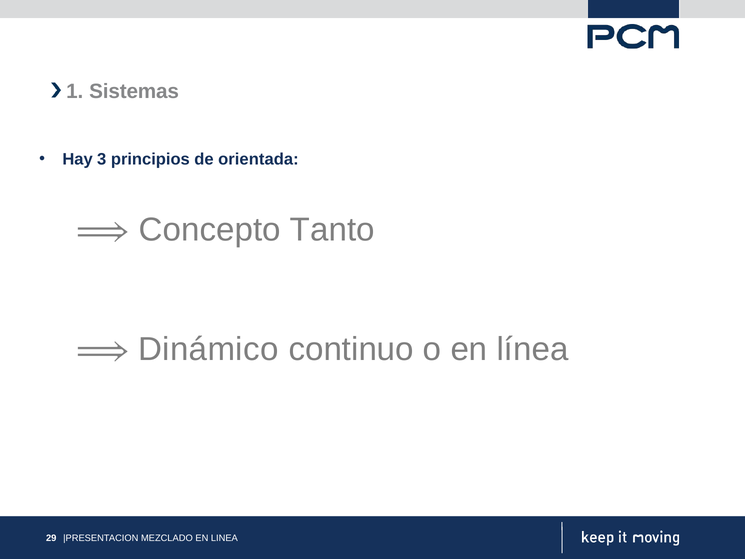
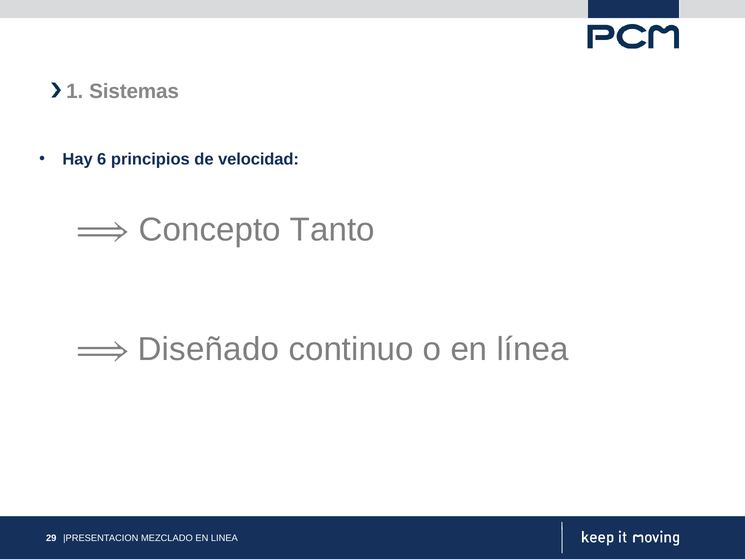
3: 3 -> 6
orientada: orientada -> velocidad
Dinámico: Dinámico -> Diseñado
